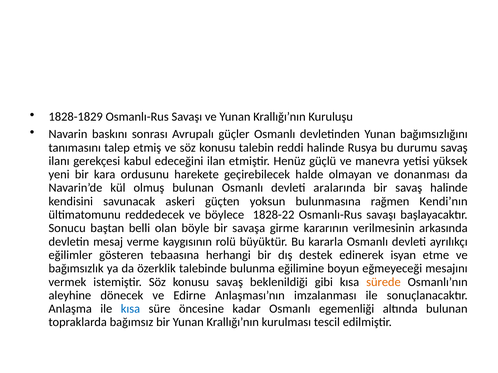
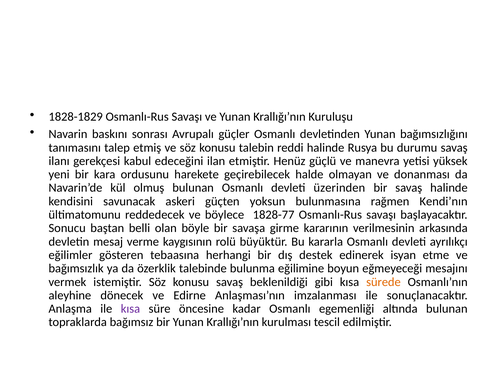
aralarında: aralarında -> üzerinden
1828-22: 1828-22 -> 1828-77
kısa at (130, 309) colour: blue -> purple
